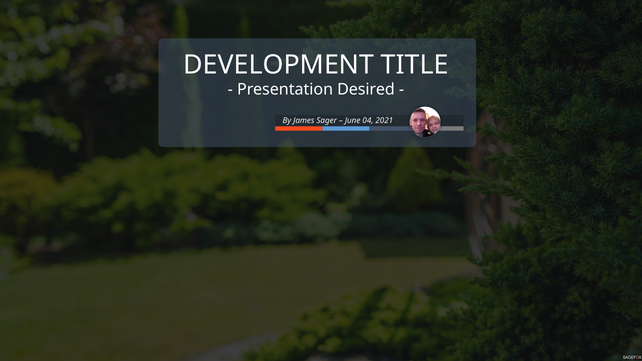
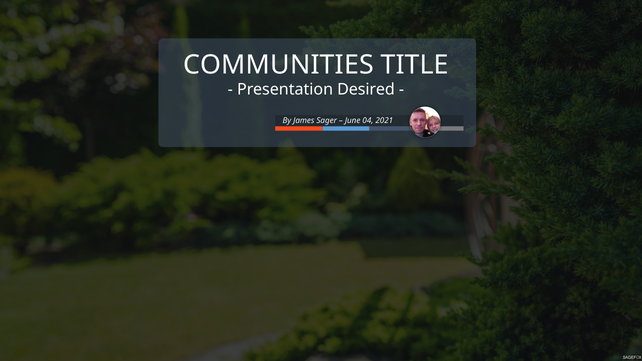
DEVELOPMENT: DEVELOPMENT -> COMMUNITIES
